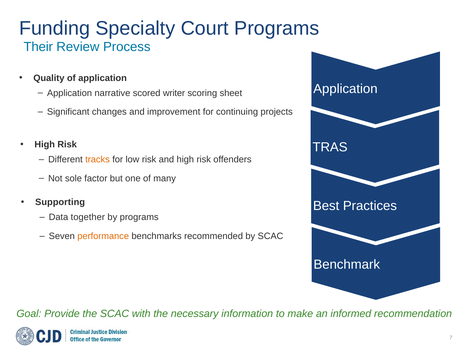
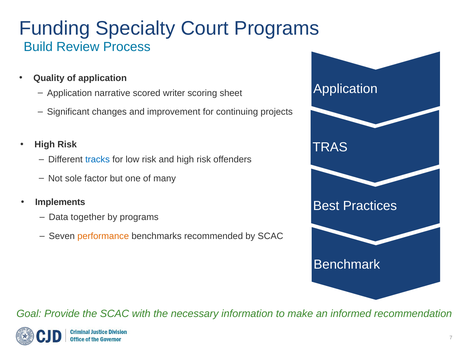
Their: Their -> Build
tracks colour: orange -> blue
Supporting: Supporting -> Implements
